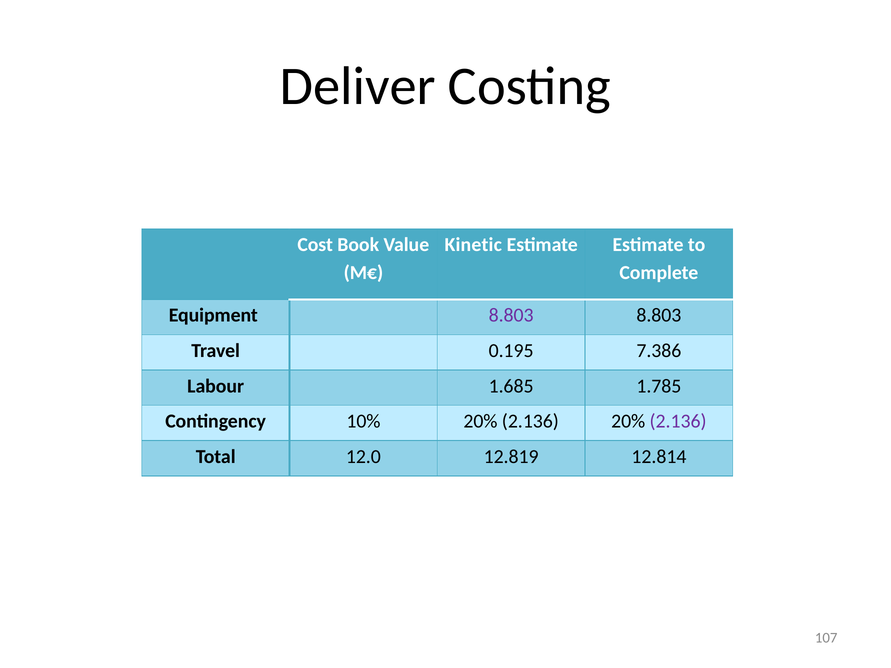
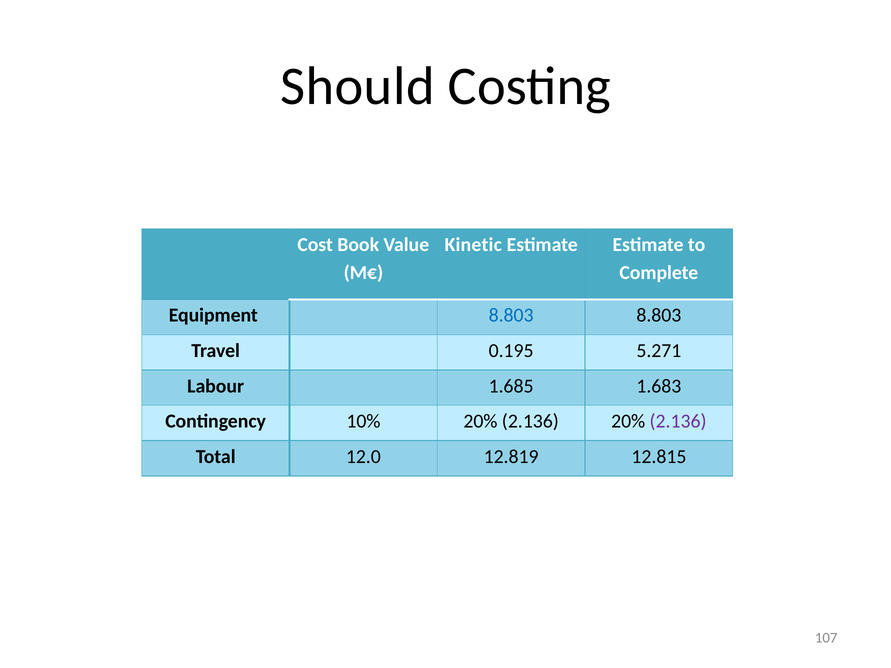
Deliver: Deliver -> Should
8.803 at (511, 316) colour: purple -> blue
7.386: 7.386 -> 5.271
1.785: 1.785 -> 1.683
12.814: 12.814 -> 12.815
